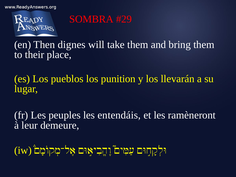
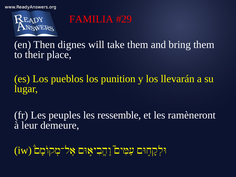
SOMBRA: SOMBRA -> FAMILIA
entendáis: entendáis -> ressemble
